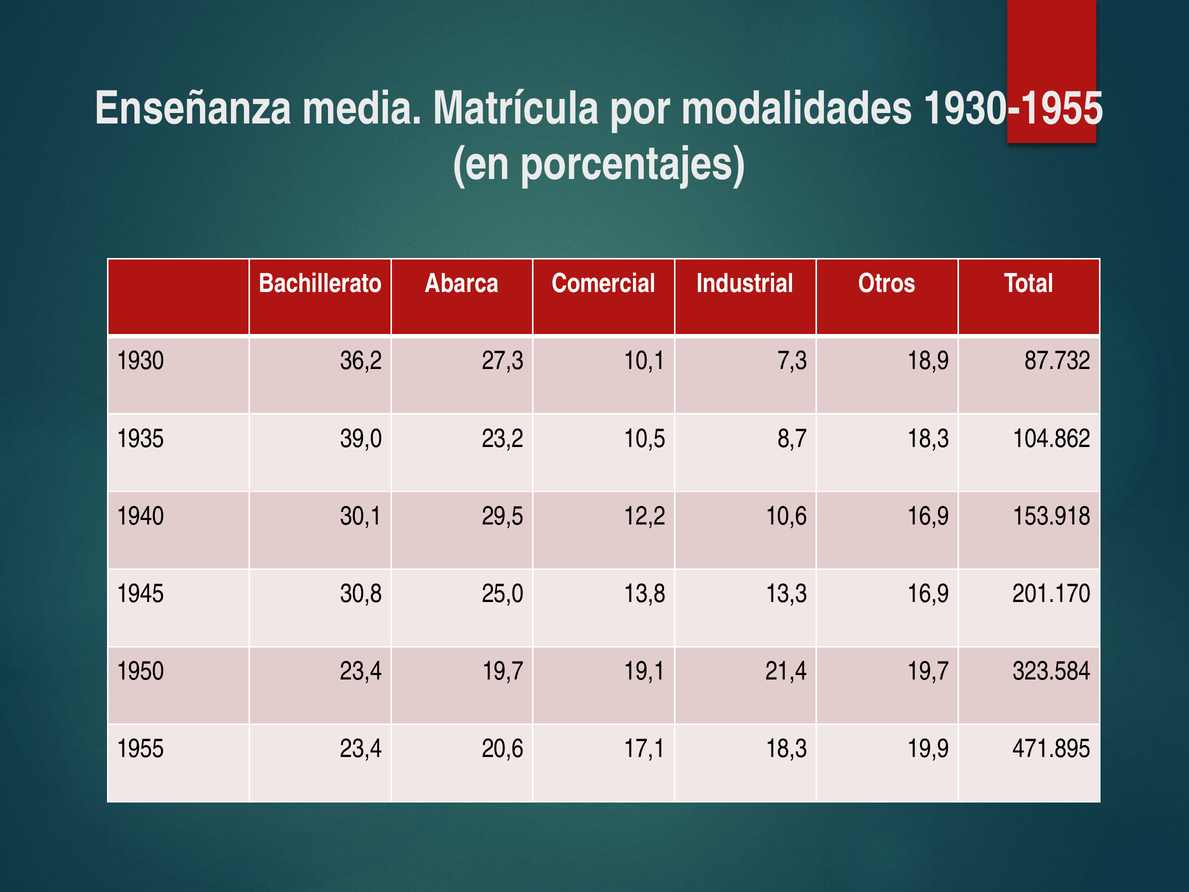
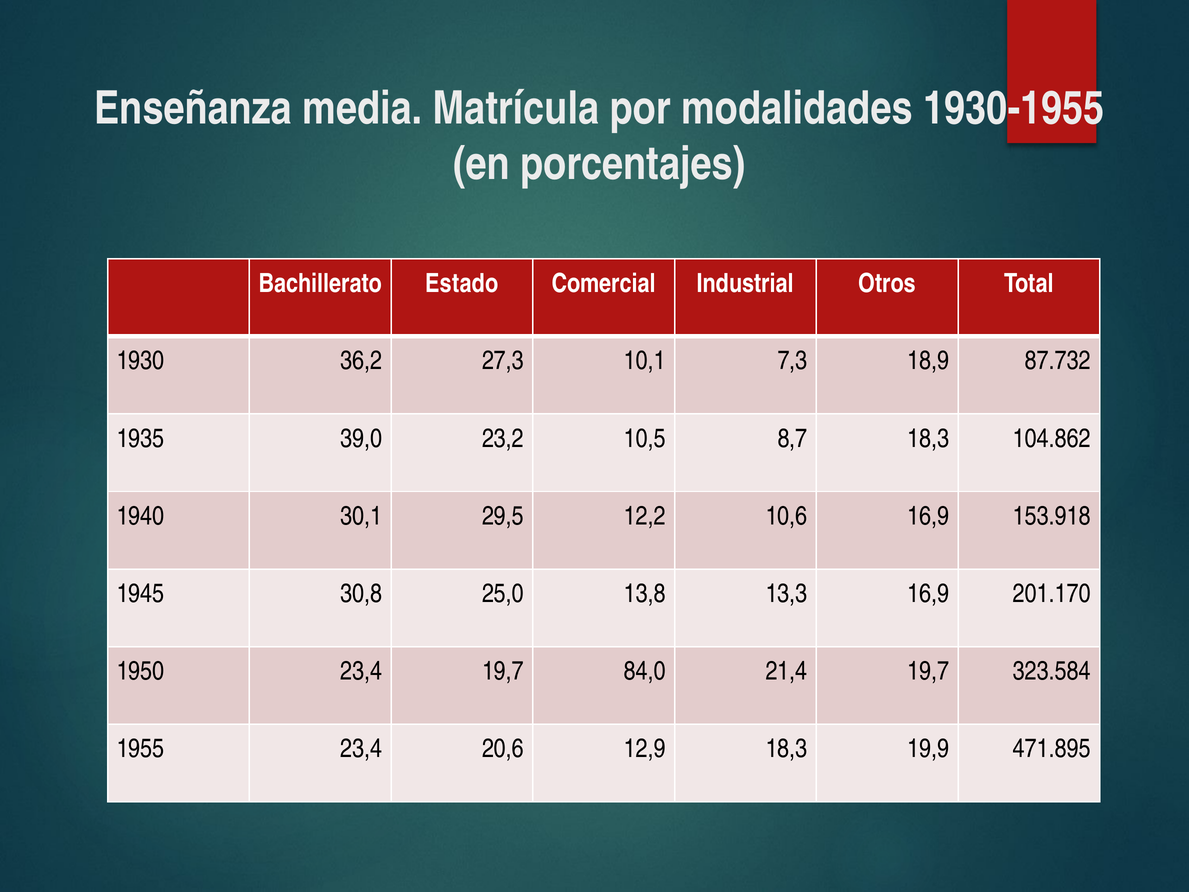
Abarca: Abarca -> Estado
19,1: 19,1 -> 84,0
17,1: 17,1 -> 12,9
